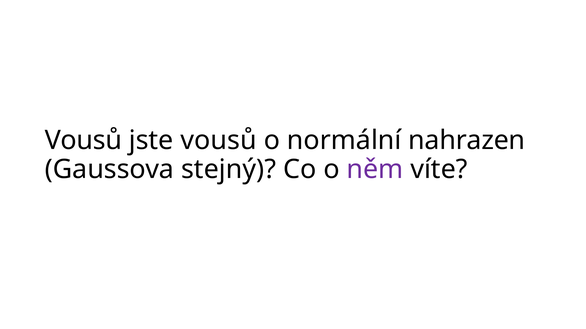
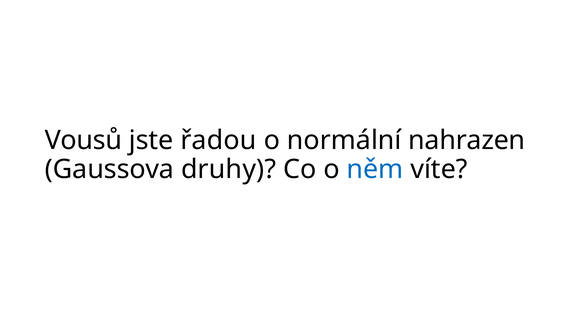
jste vousů: vousů -> řadou
stejný: stejný -> druhy
něm colour: purple -> blue
